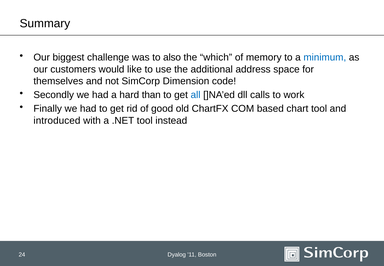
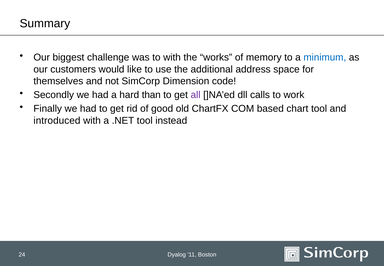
to also: also -> with
which: which -> works
all colour: blue -> purple
